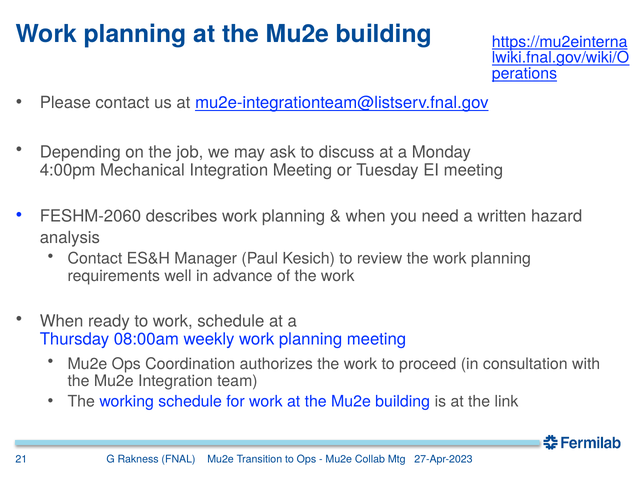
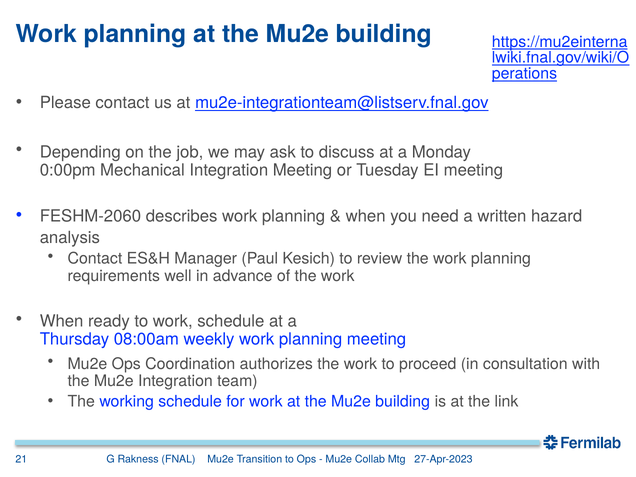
4:00pm: 4:00pm -> 0:00pm
